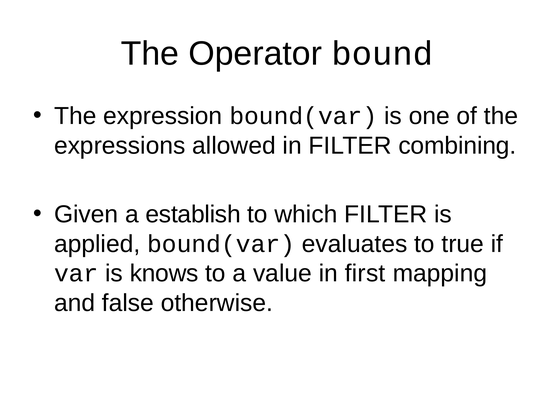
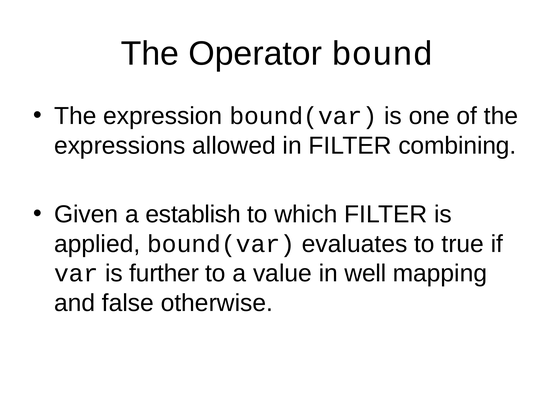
knows: knows -> further
first: first -> well
